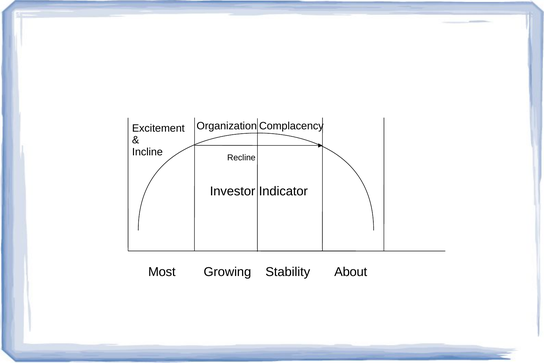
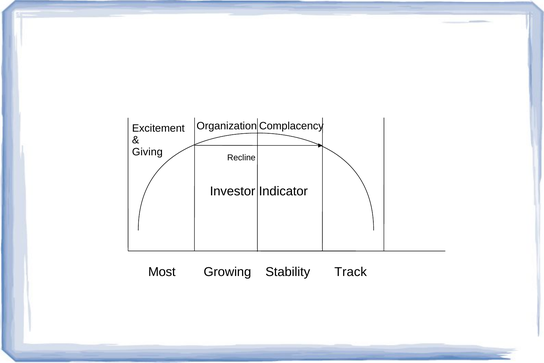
Incline: Incline -> Giving
About: About -> Track
